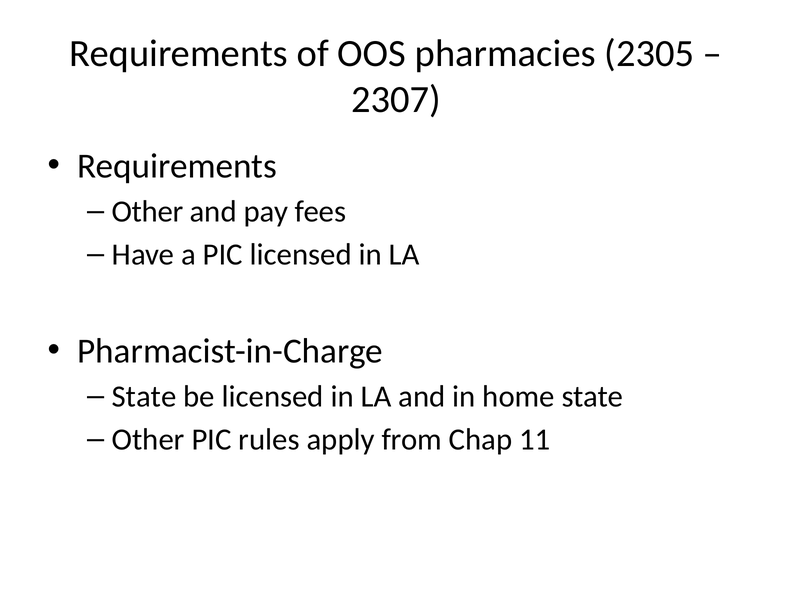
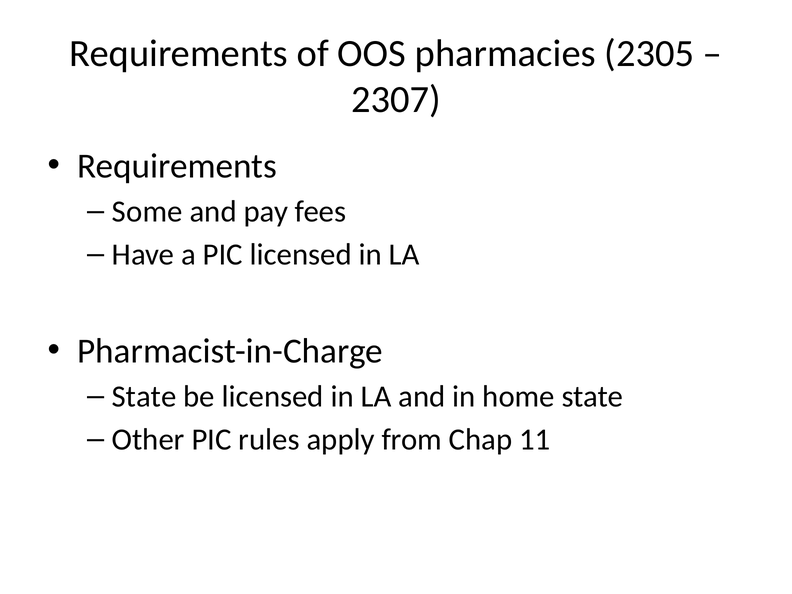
Other at (148, 212): Other -> Some
